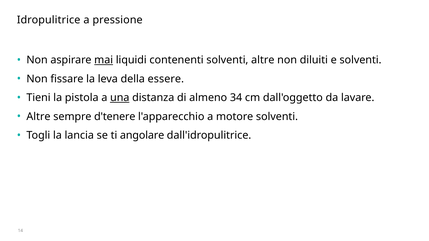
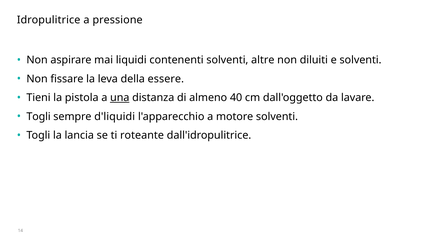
mai underline: present -> none
34: 34 -> 40
Altre at (38, 117): Altre -> Togli
d'tenere: d'tenere -> d'liquidi
angolare: angolare -> roteante
